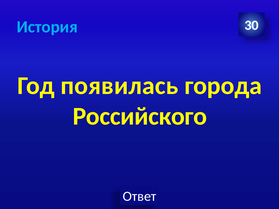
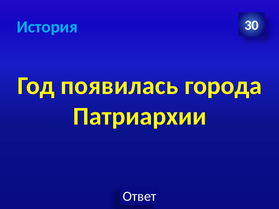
Российского: Российского -> Патриархии
